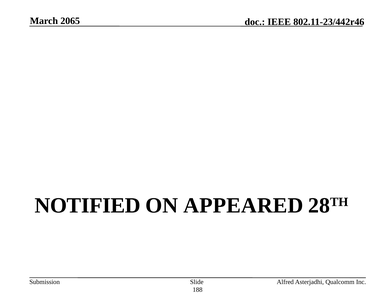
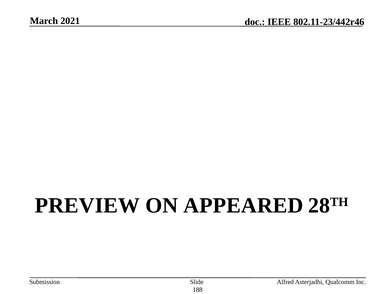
2065: 2065 -> 2021
NOTIFIED: NOTIFIED -> PREVIEW
